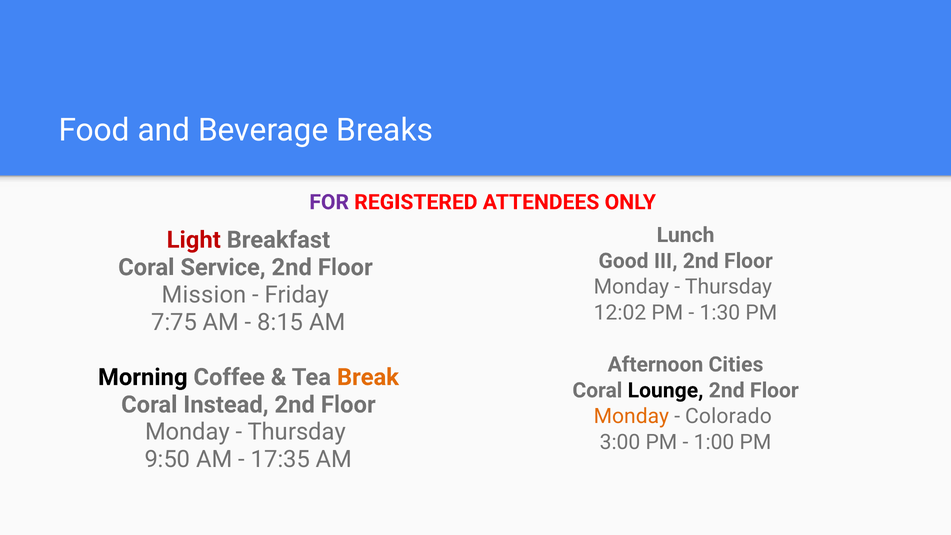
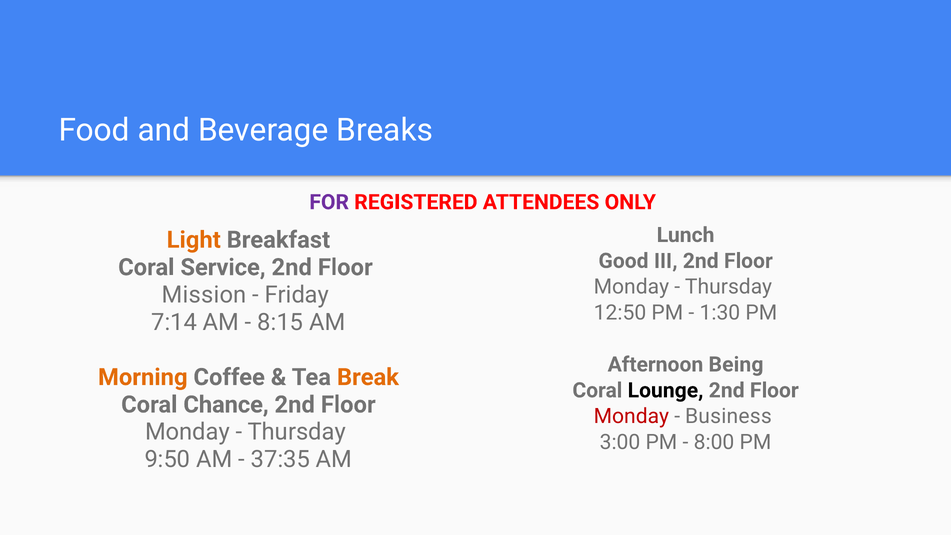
Light colour: red -> orange
12:02: 12:02 -> 12:50
7:75: 7:75 -> 7:14
Cities: Cities -> Being
Morning colour: black -> orange
Instead: Instead -> Chance
Monday at (631, 416) colour: orange -> red
Colorado: Colorado -> Business
1:00: 1:00 -> 8:00
17:35: 17:35 -> 37:35
